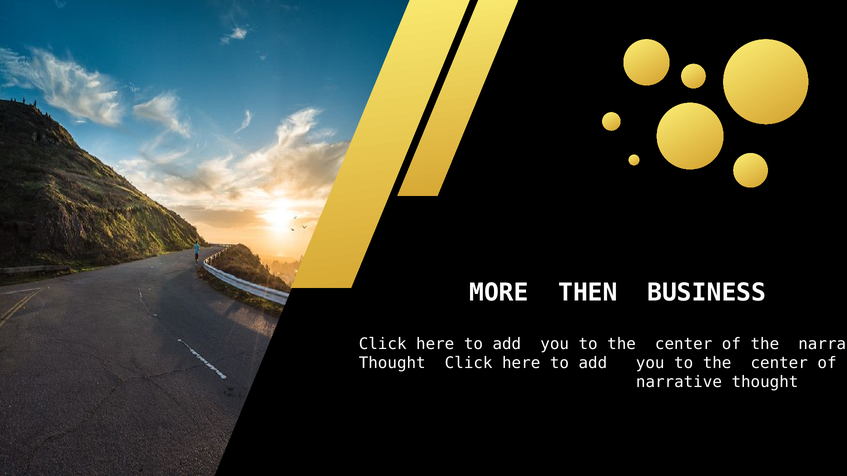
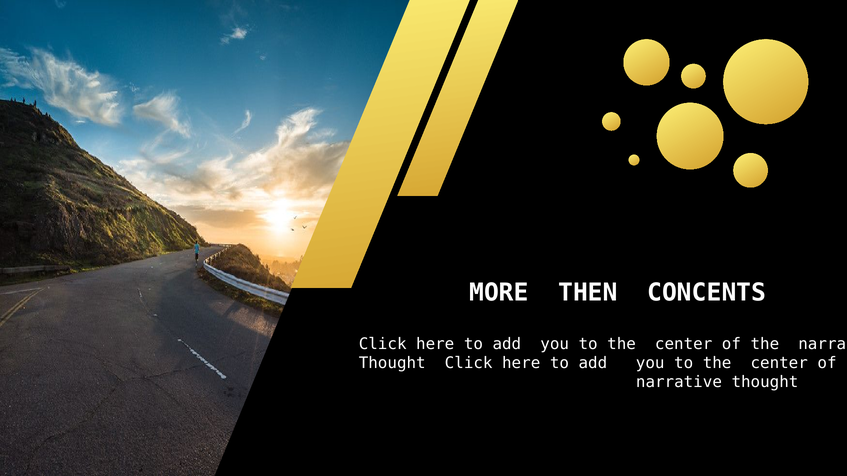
BUSINESS: BUSINESS -> CONCENTS
